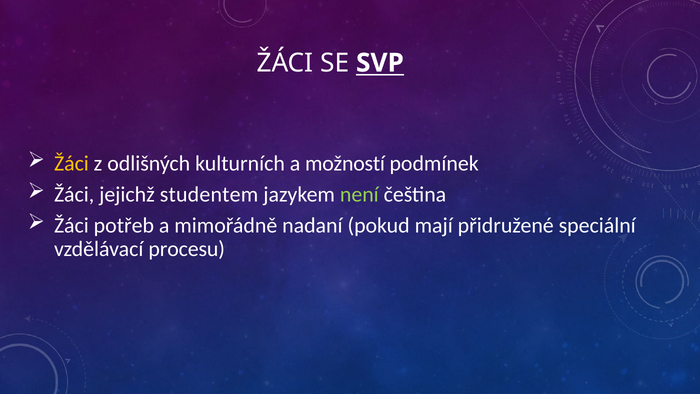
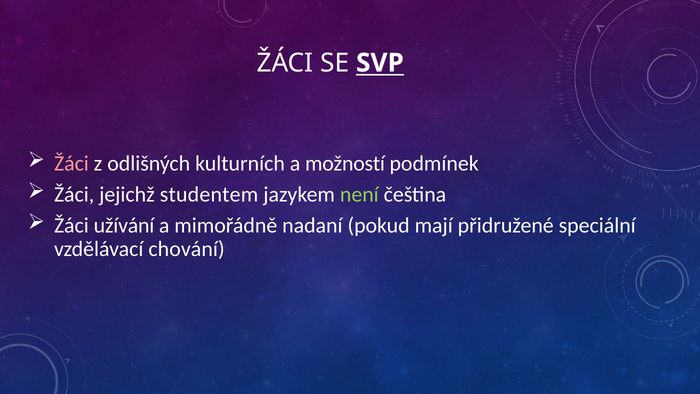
Žáci at (71, 163) colour: yellow -> pink
potřeb: potřeb -> užívání
procesu: procesu -> chování
